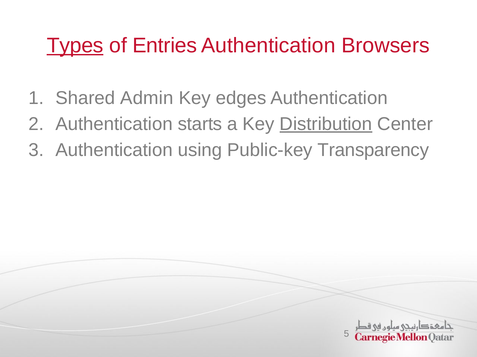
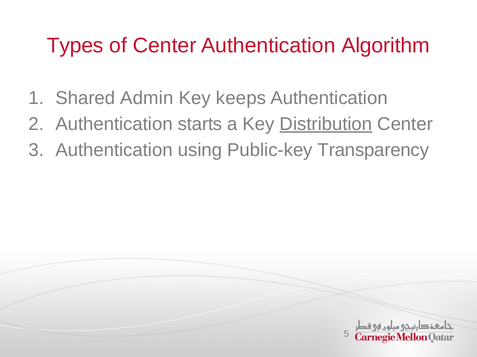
Types underline: present -> none
of Entries: Entries -> Center
Browsers: Browsers -> Algorithm
edges: edges -> keeps
